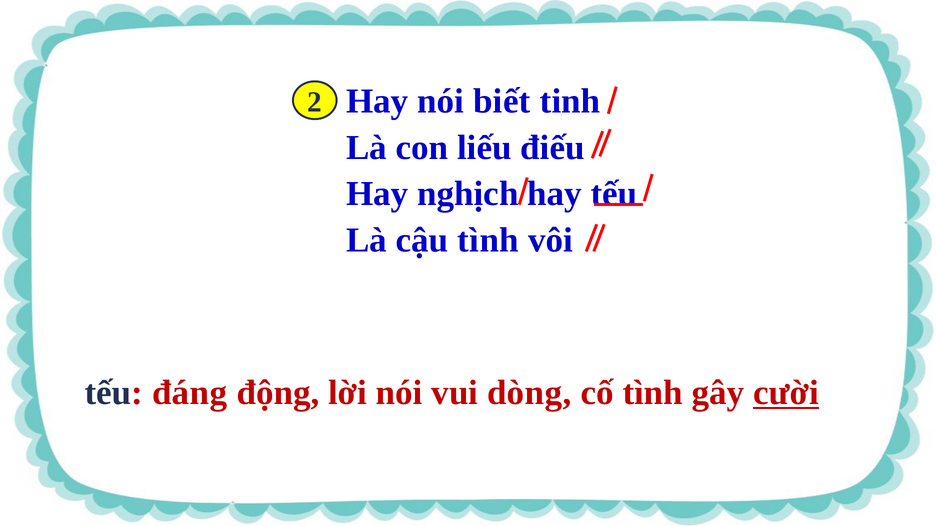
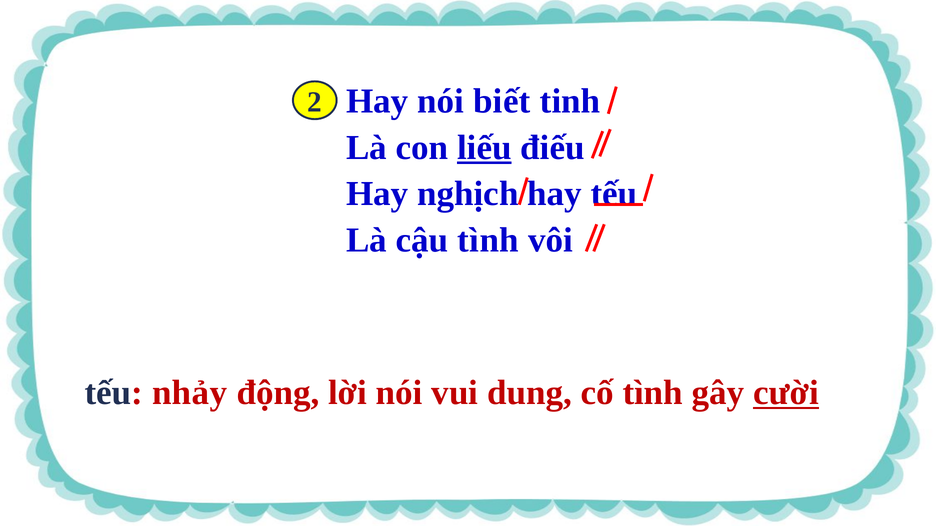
liếu underline: none -> present
đáng: đáng -> nhảy
dòng: dòng -> dung
